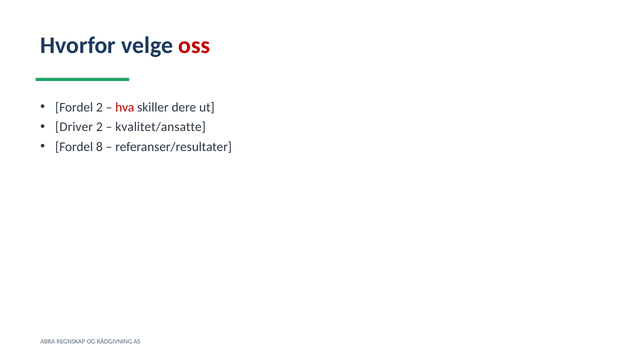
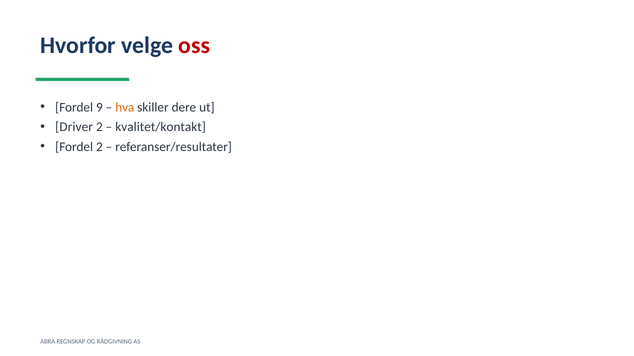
Fordel 2: 2 -> 9
hva colour: red -> orange
kvalitet/ansatte: kvalitet/ansatte -> kvalitet/kontakt
Fordel 8: 8 -> 2
